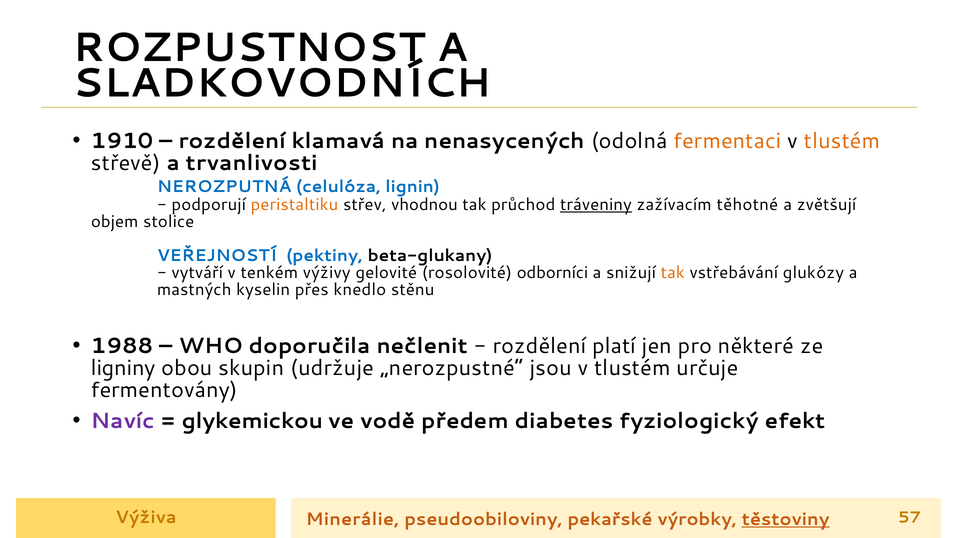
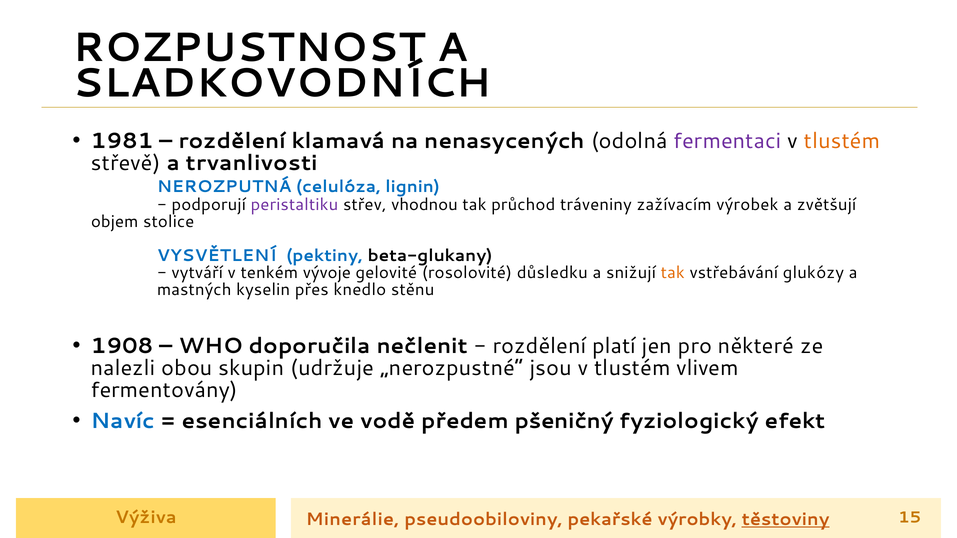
1910: 1910 -> 1981
fermentaci colour: orange -> purple
peristaltiku colour: orange -> purple
tráveniny underline: present -> none
těhotné: těhotné -> výrobek
VEŘEJNOSTÍ: VEŘEJNOSTÍ -> VYSVĚTLENÍ
výživy: výživy -> vývoje
odborníci: odborníci -> důsledku
1988: 1988 -> 1908
ligniny: ligniny -> nalezli
určuje: určuje -> vlivem
Navíc colour: purple -> blue
glykemickou: glykemickou -> esenciálních
diabetes: diabetes -> pšeničný
57: 57 -> 15
